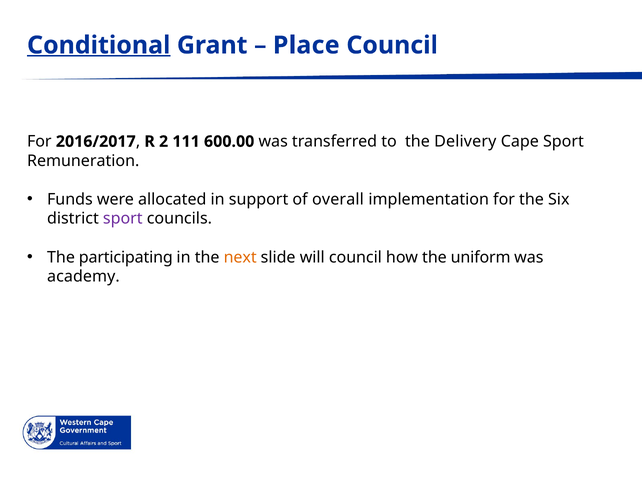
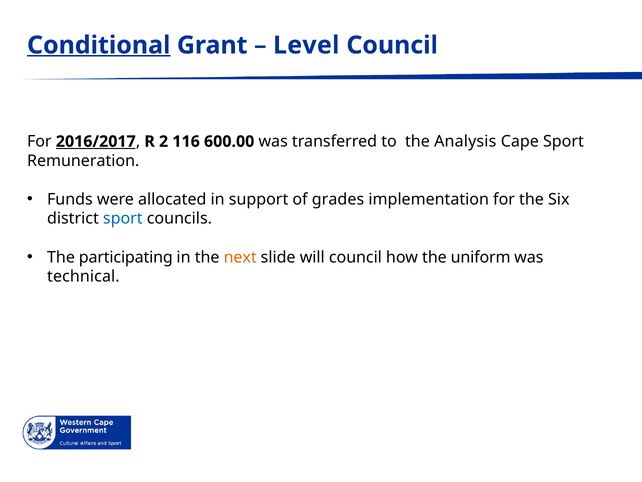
Place: Place -> Level
2016/2017 underline: none -> present
111: 111 -> 116
Delivery: Delivery -> Analysis
overall: overall -> grades
sport at (123, 218) colour: purple -> blue
academy: academy -> technical
